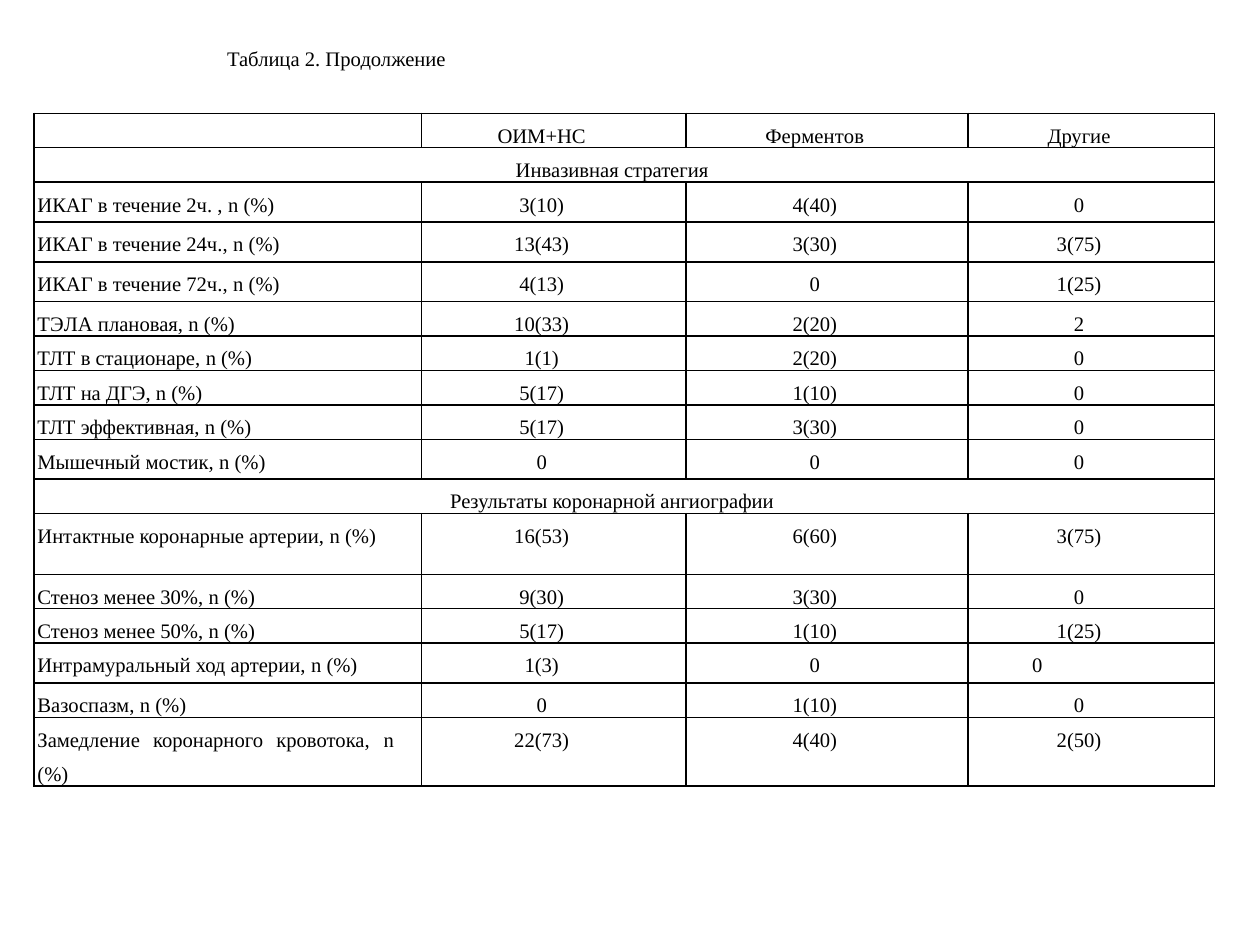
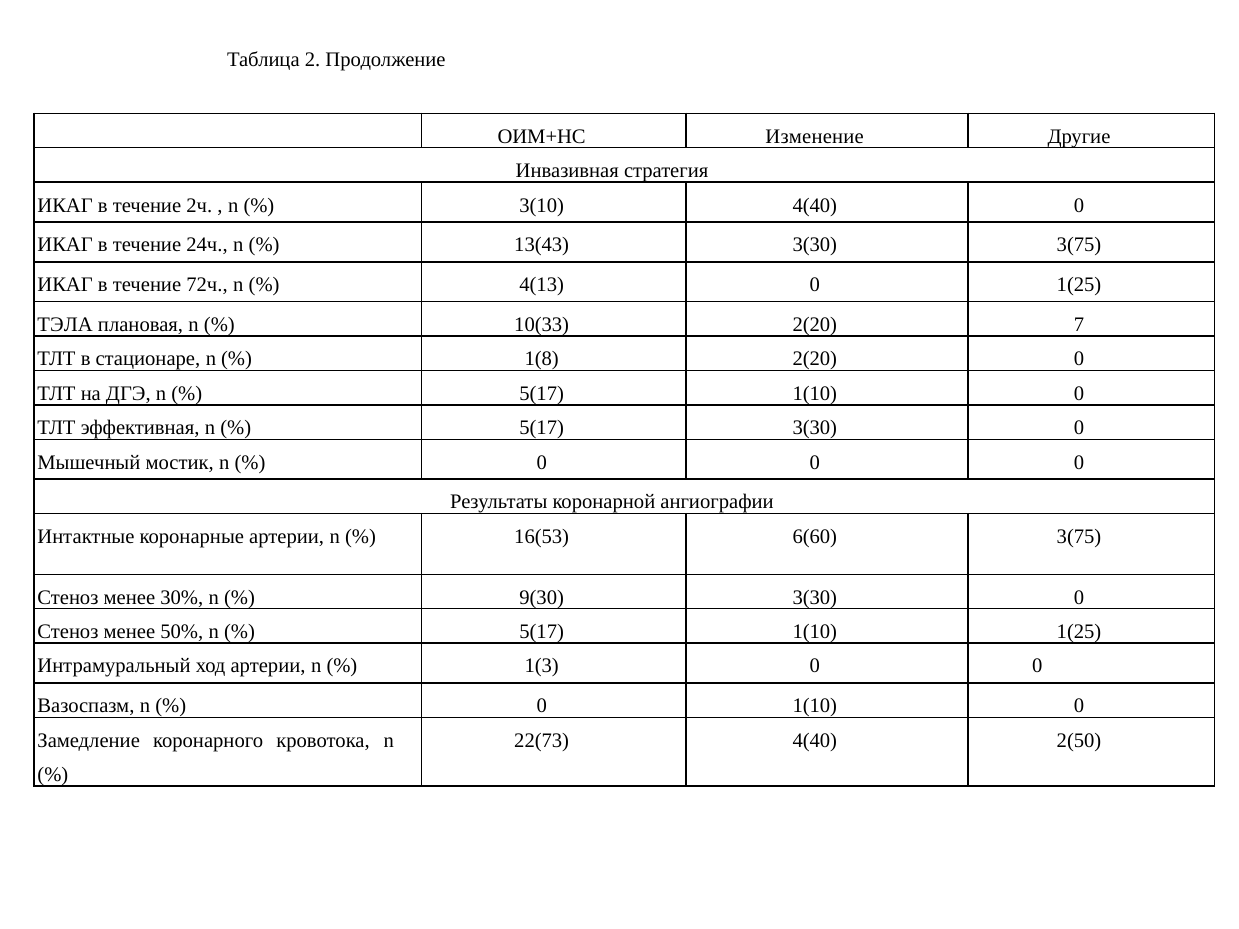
Ферментов: Ферментов -> Изменение
2(20 2: 2 -> 7
1(1: 1(1 -> 1(8
